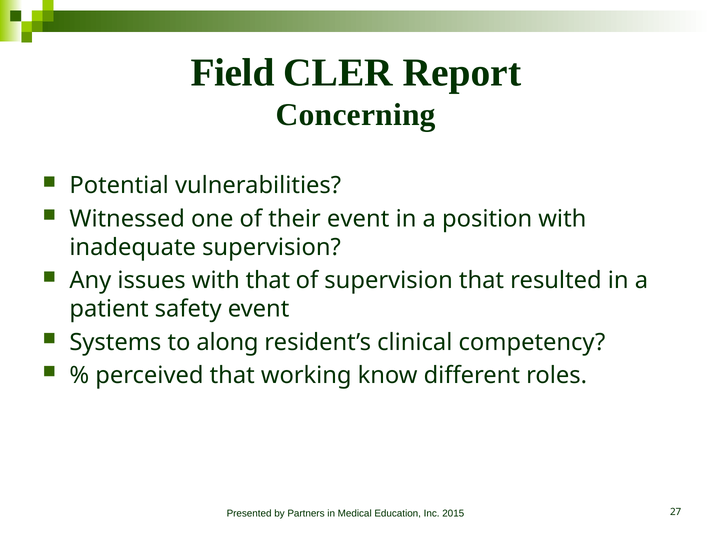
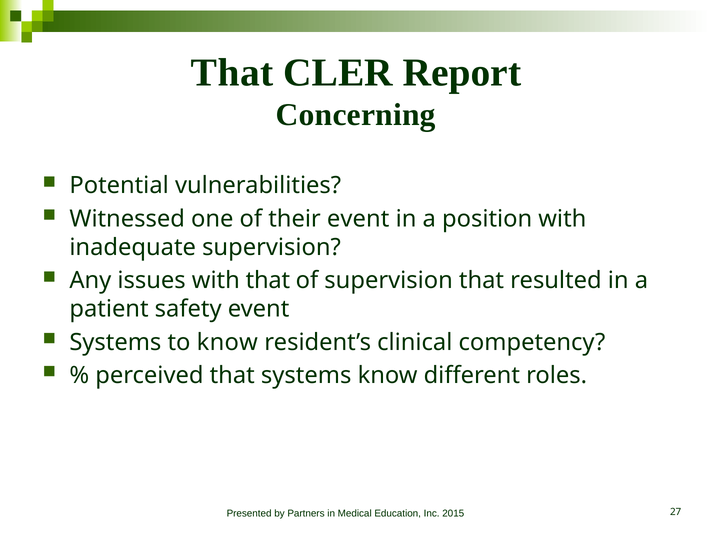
Field at (233, 73): Field -> That
to along: along -> know
that working: working -> systems
